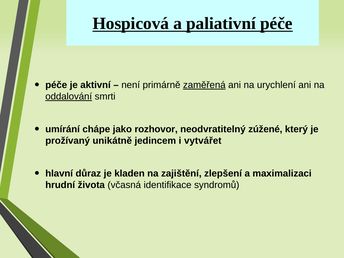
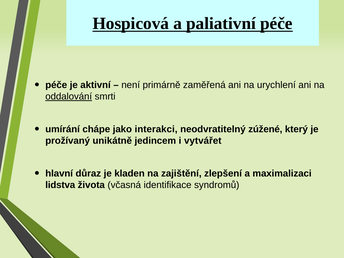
zaměřená underline: present -> none
rozhovor: rozhovor -> interakci
hrudní: hrudní -> lidstva
